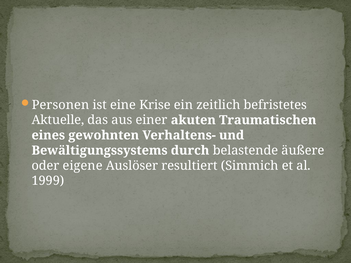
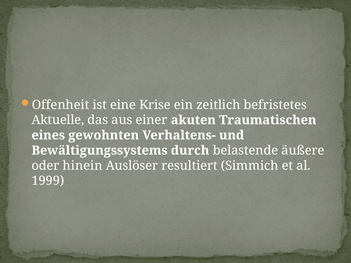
Personen: Personen -> Offenheit
eigene: eigene -> hinein
